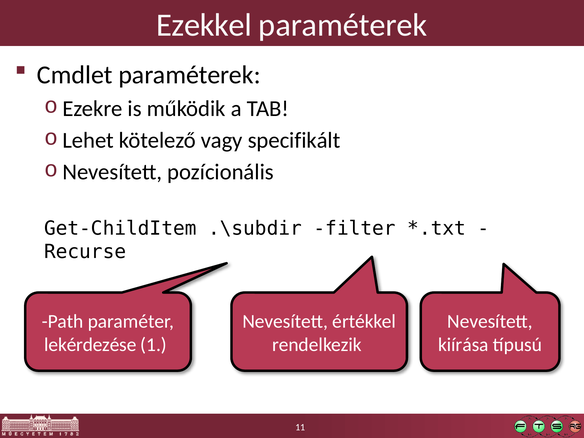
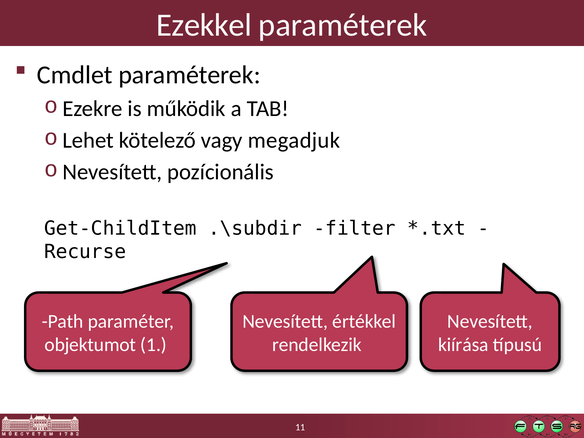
specifikált: specifikált -> megadjuk
lekérdezése: lekérdezése -> objektumot
